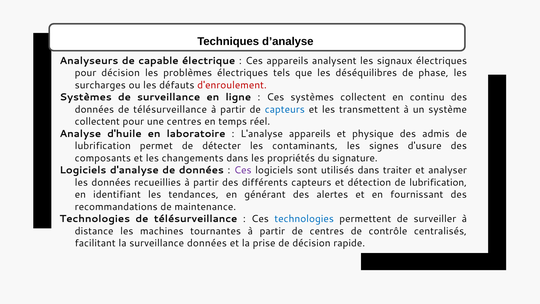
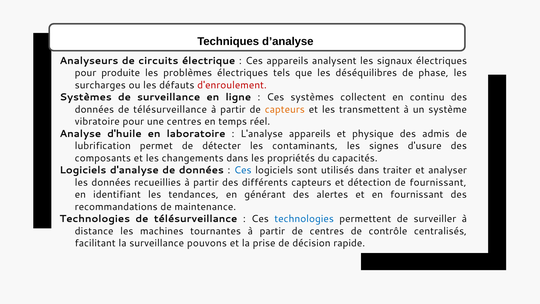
capable: capable -> circuits
pour décision: décision -> produite
capteurs at (285, 109) colour: blue -> orange
collectent at (97, 121): collectent -> vibratoire
signature: signature -> capacités
Ces at (243, 170) colour: purple -> blue
lubrification at (438, 182): lubrification -> fournissant
surveillance données: données -> pouvons
